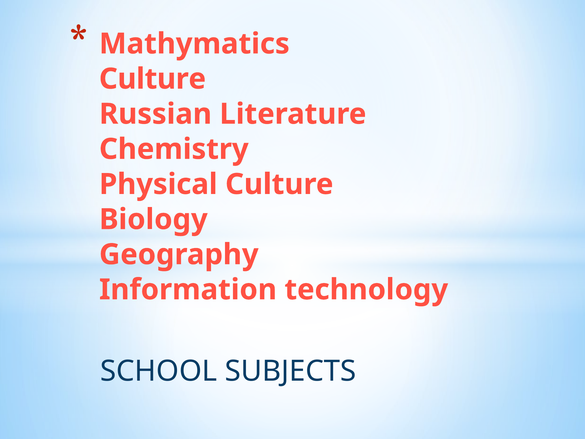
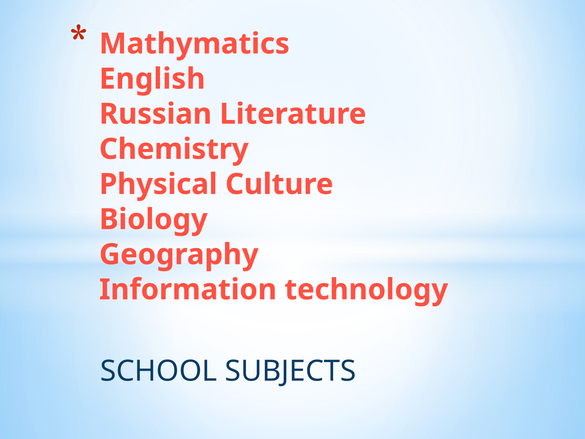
Culture at (152, 79): Culture -> English
